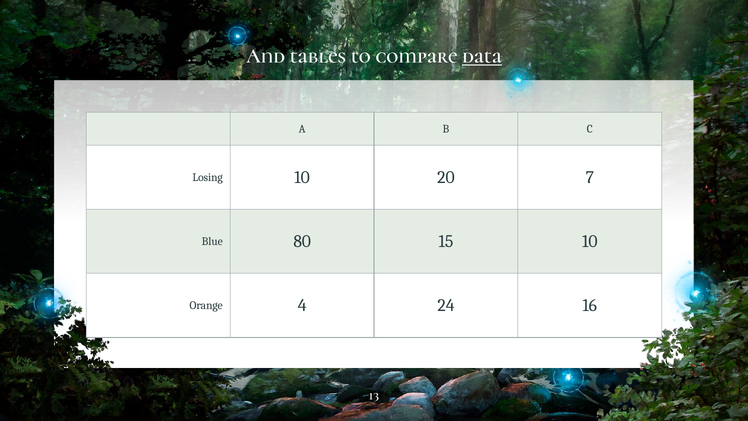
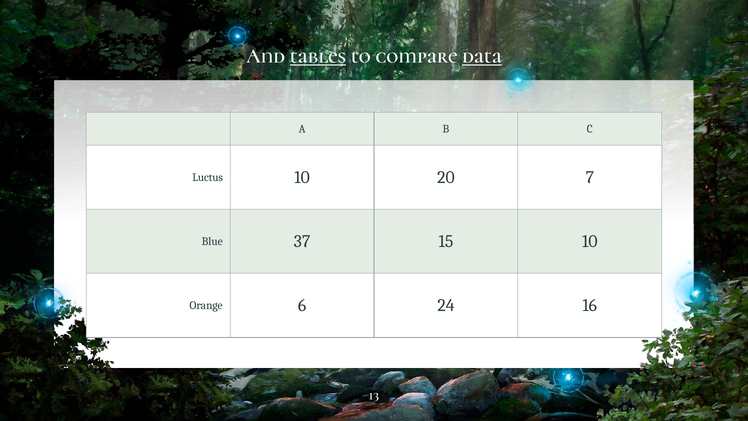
tables underline: none -> present
Losing: Losing -> Luctus
80: 80 -> 37
4: 4 -> 6
